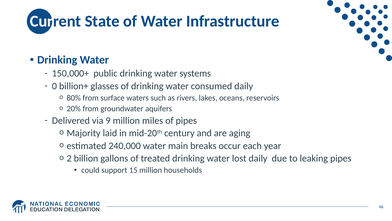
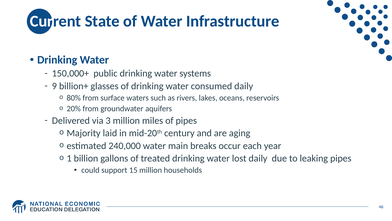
0: 0 -> 9
9: 9 -> 3
2: 2 -> 1
